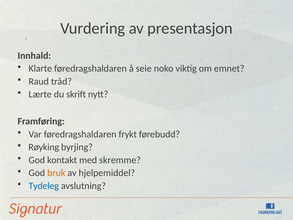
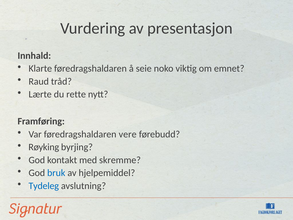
skrift: skrift -> rette
frykt: frykt -> vere
bruk colour: orange -> blue
